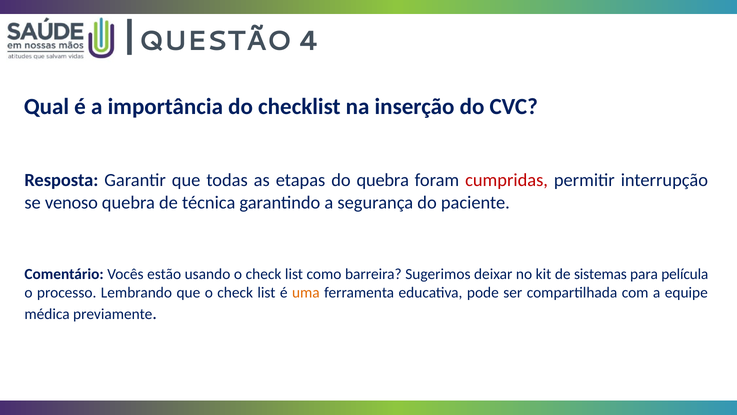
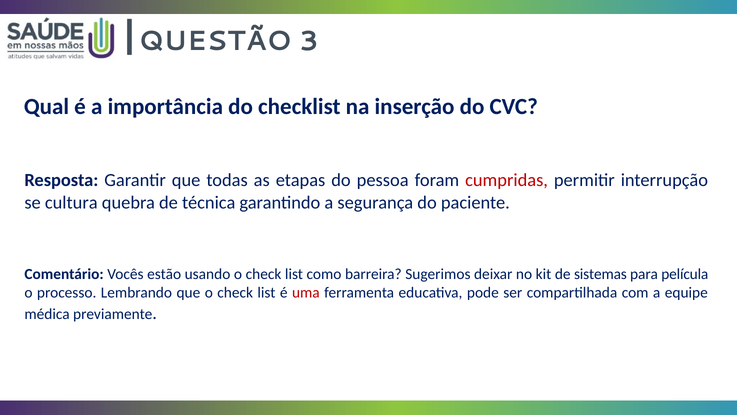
4: 4 -> 3
do quebra: quebra -> pessoa
venoso: venoso -> cultura
uma colour: orange -> red
